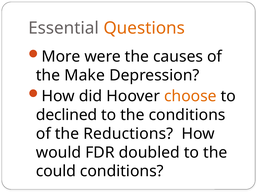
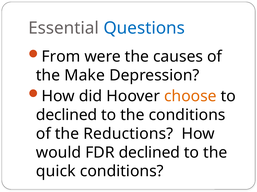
Questions colour: orange -> blue
More: More -> From
FDR doubled: doubled -> declined
could: could -> quick
